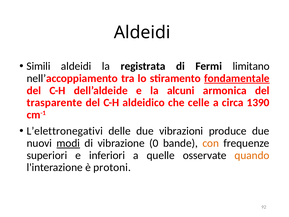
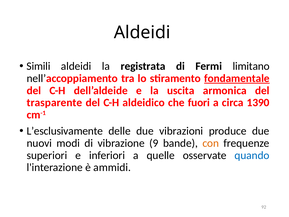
alcuni: alcuni -> uscita
celle: celle -> fuori
L’elettronegativi: L’elettronegativi -> L’esclusivamente
modi underline: present -> none
0: 0 -> 9
quando colour: orange -> blue
protoni: protoni -> ammidi
